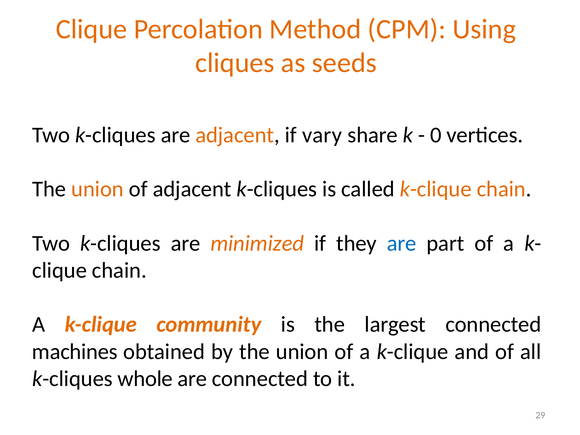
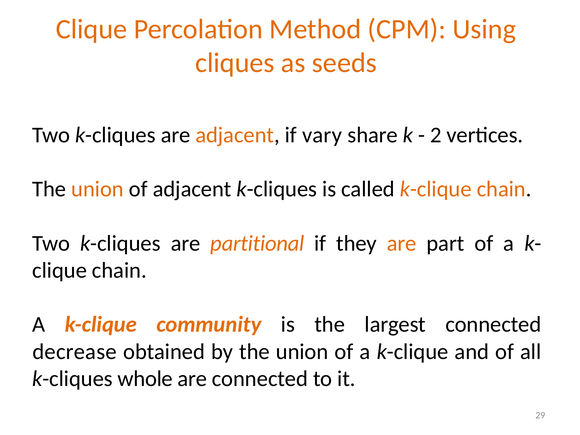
0: 0 -> 2
minimized: minimized -> partitional
are at (402, 243) colour: blue -> orange
machines: machines -> decrease
